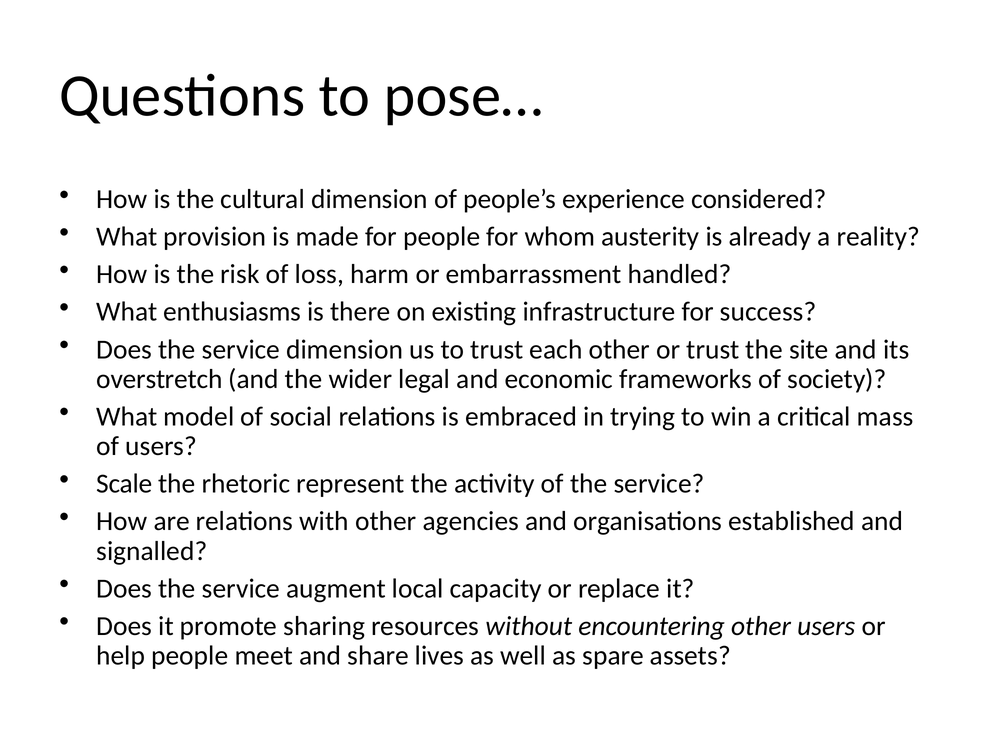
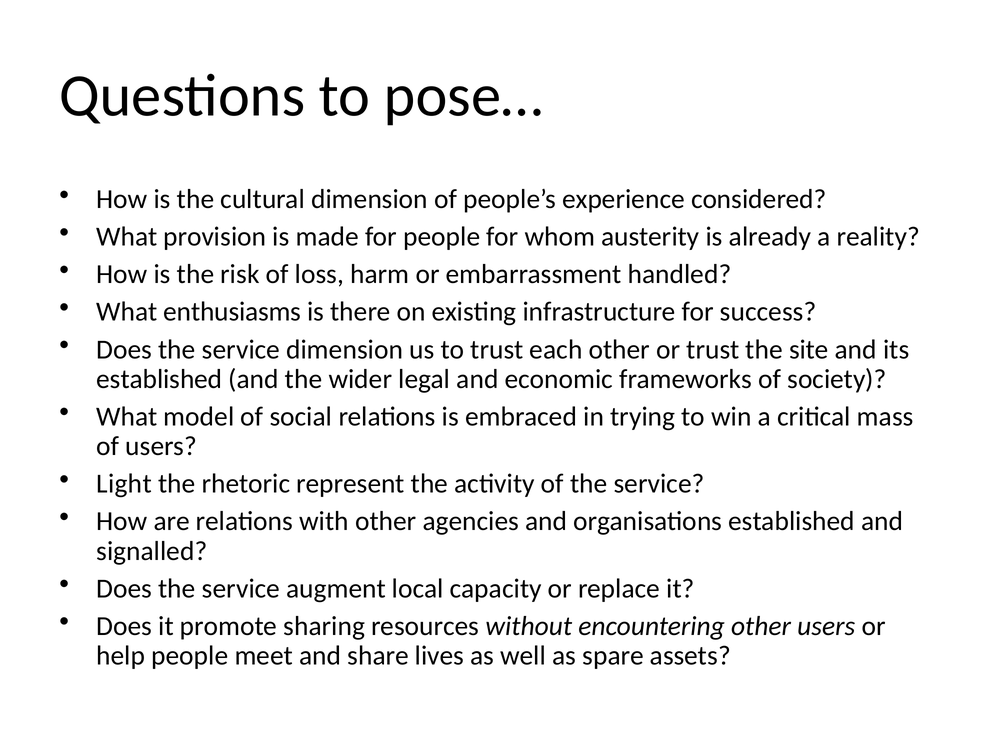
overstretch at (159, 379): overstretch -> established
Scale: Scale -> Light
